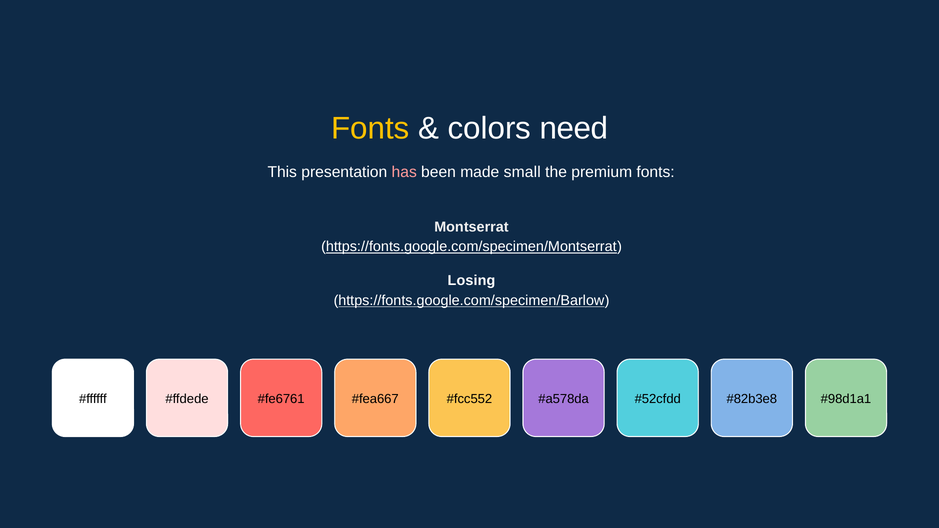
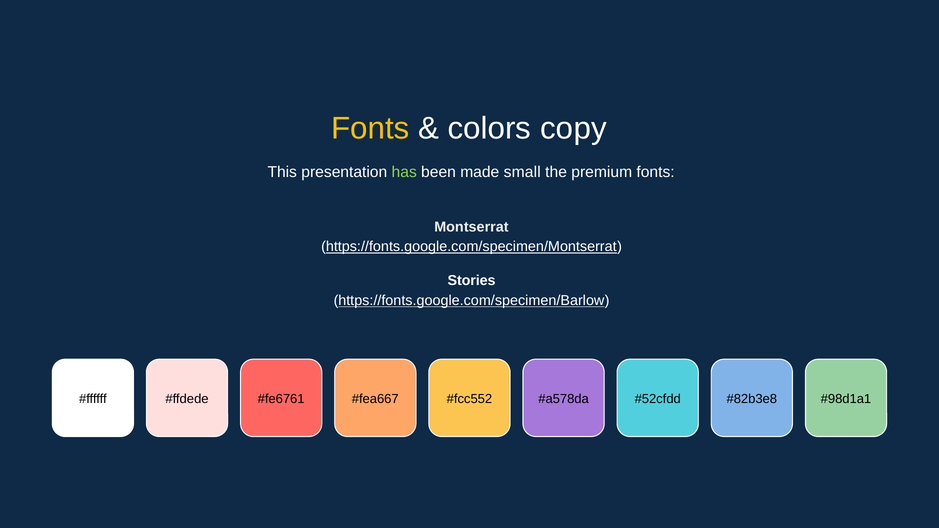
need: need -> copy
has colour: pink -> light green
Losing: Losing -> Stories
